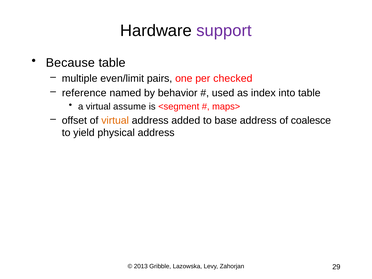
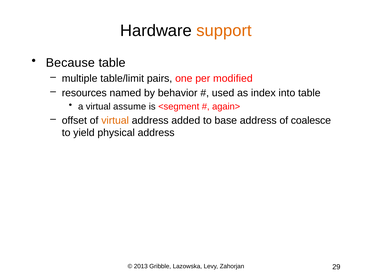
support colour: purple -> orange
even/limit: even/limit -> table/limit
checked: checked -> modified
reference: reference -> resources
maps>: maps> -> again>
